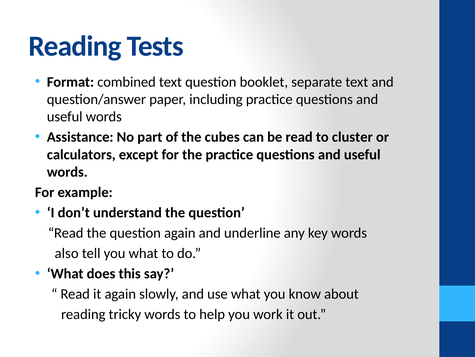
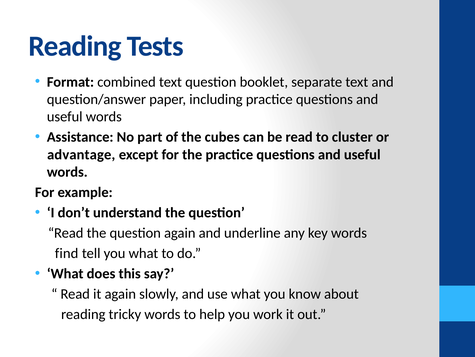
calculators: calculators -> advantage
also: also -> find
